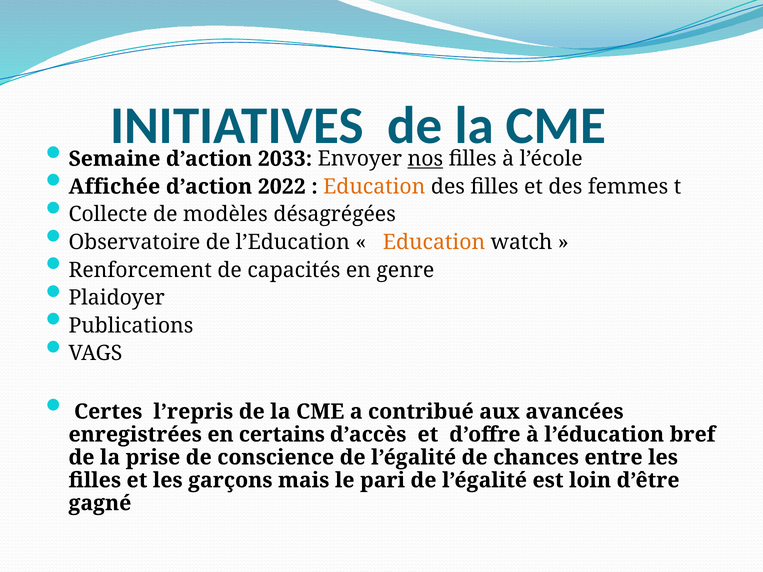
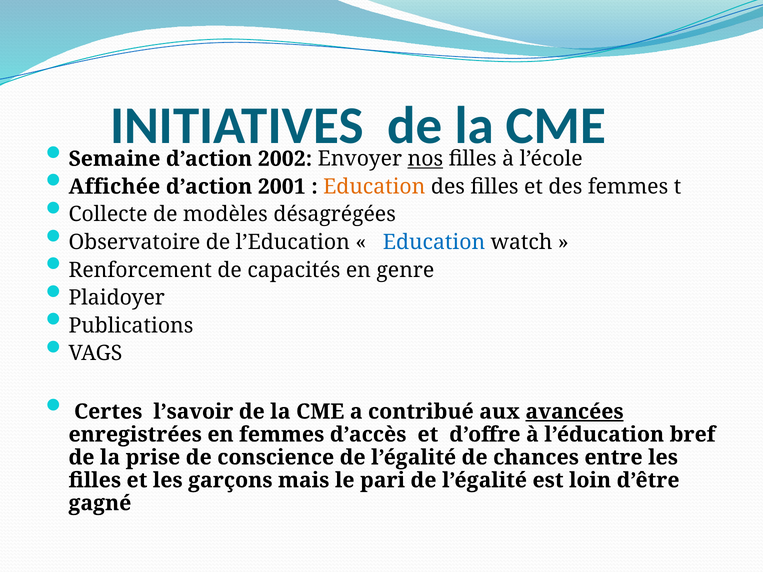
2033: 2033 -> 2002
2022: 2022 -> 2001
Education at (434, 242) colour: orange -> blue
l’repris: l’repris -> l’savoir
avancées underline: none -> present
en certains: certains -> femmes
